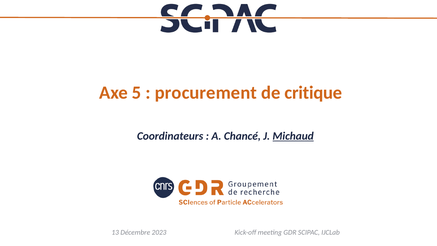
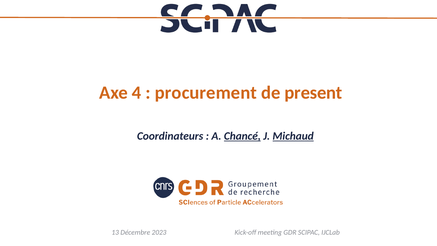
5: 5 -> 4
critique: critique -> present
Chancé underline: none -> present
